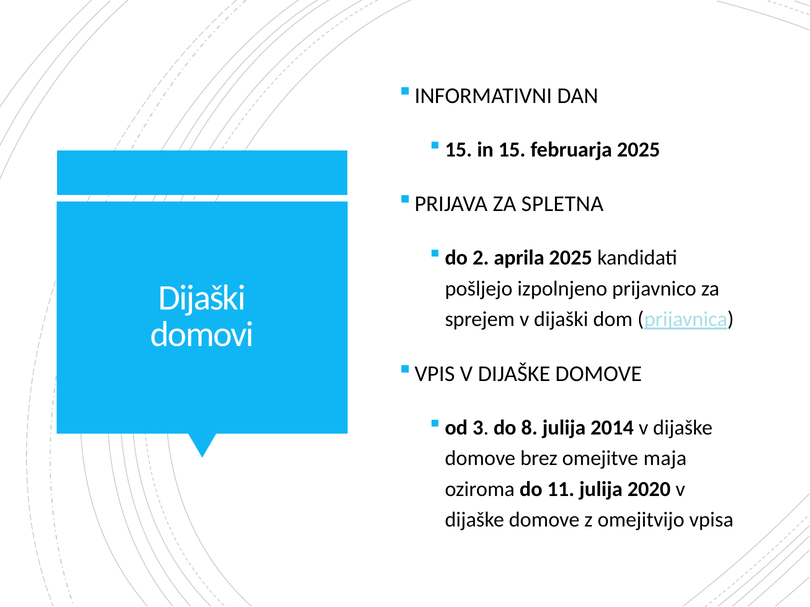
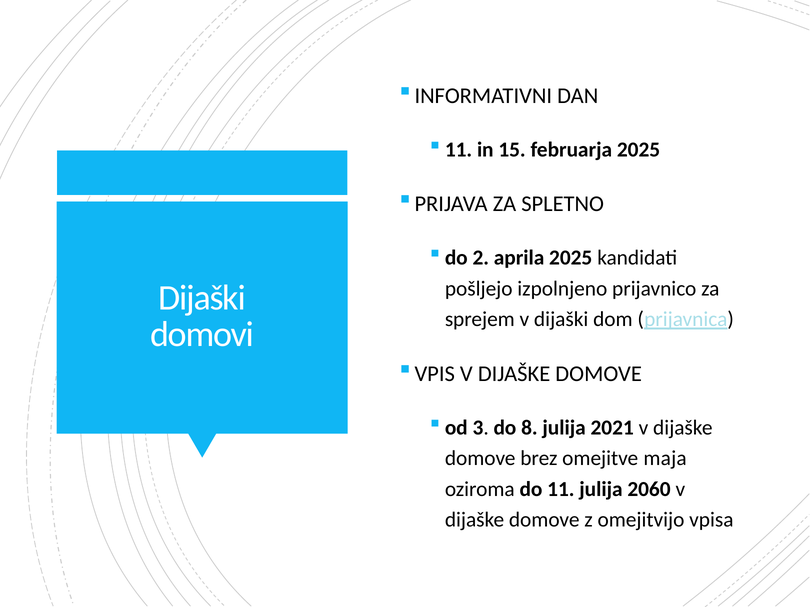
15 at (459, 150): 15 -> 11
SPLETNA: SPLETNA -> SPLETNO
2014: 2014 -> 2021
2020: 2020 -> 2060
